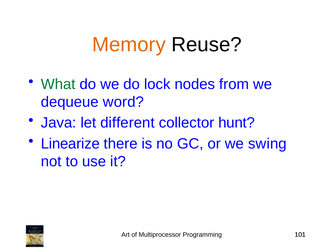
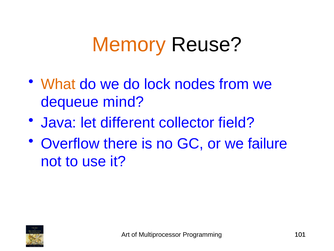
What colour: green -> orange
word: word -> mind
hunt: hunt -> field
Linearize: Linearize -> Overflow
swing: swing -> failure
